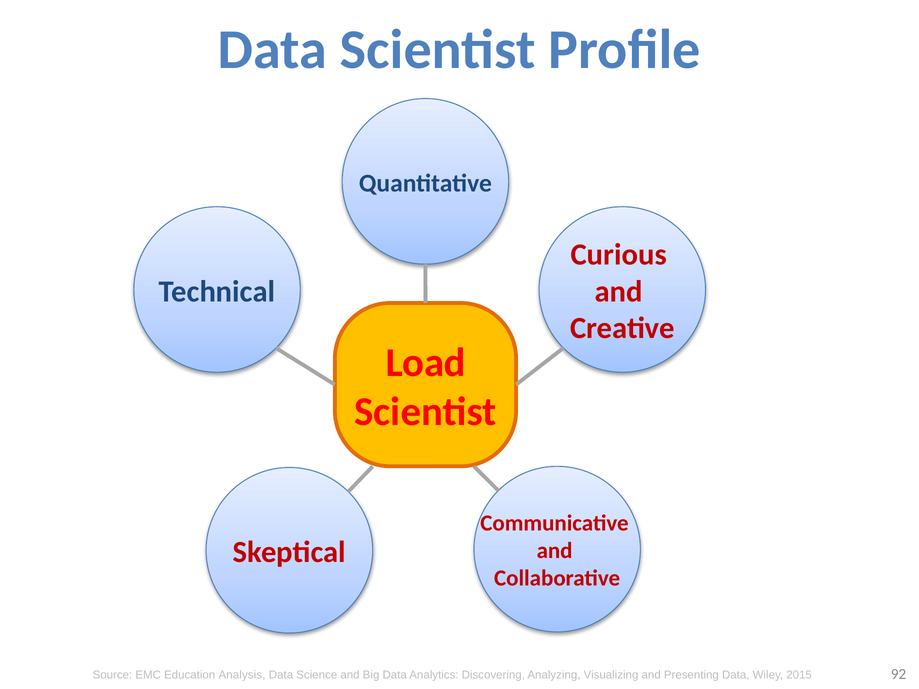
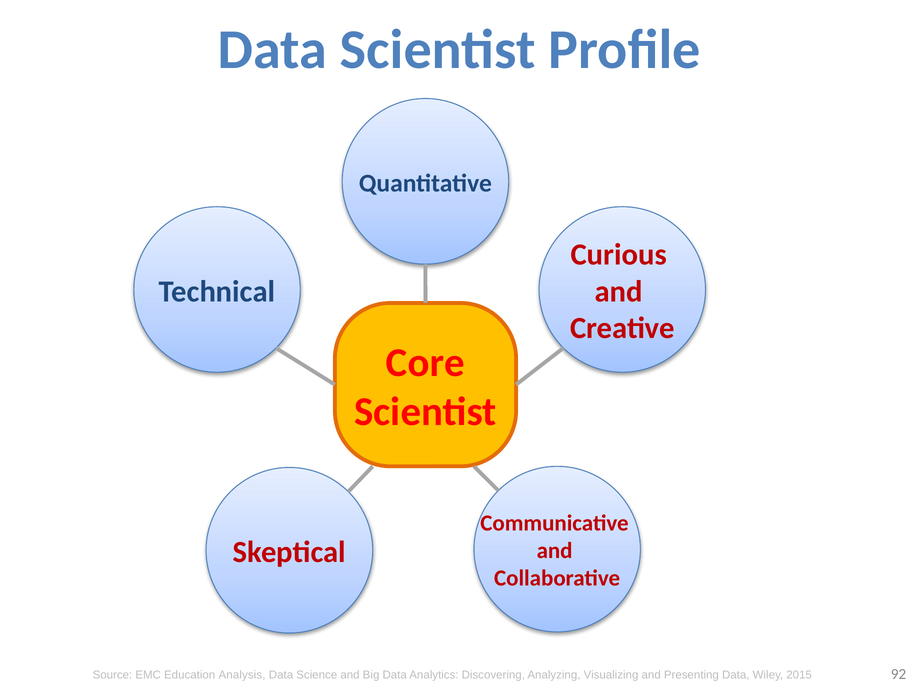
Load: Load -> Core
